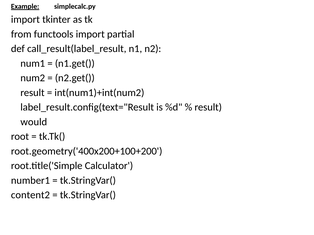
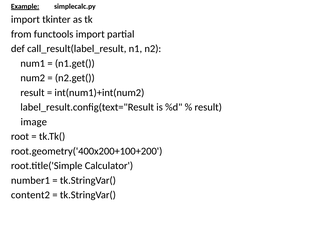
would: would -> image
